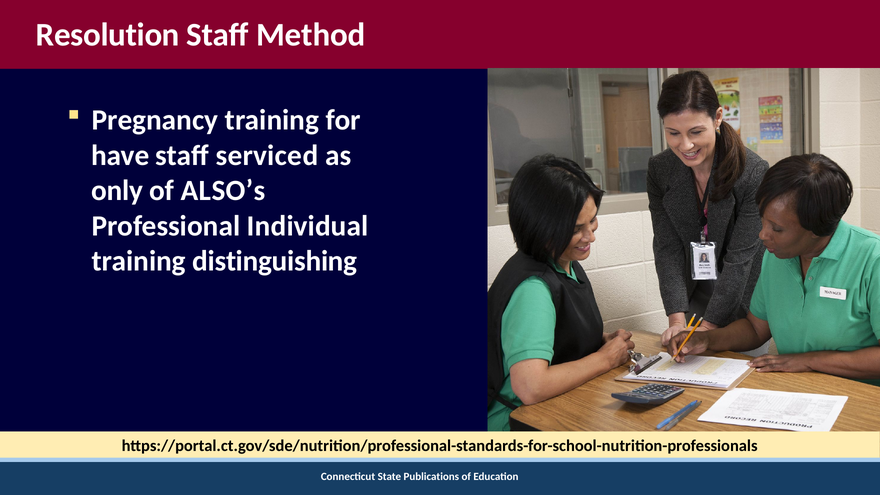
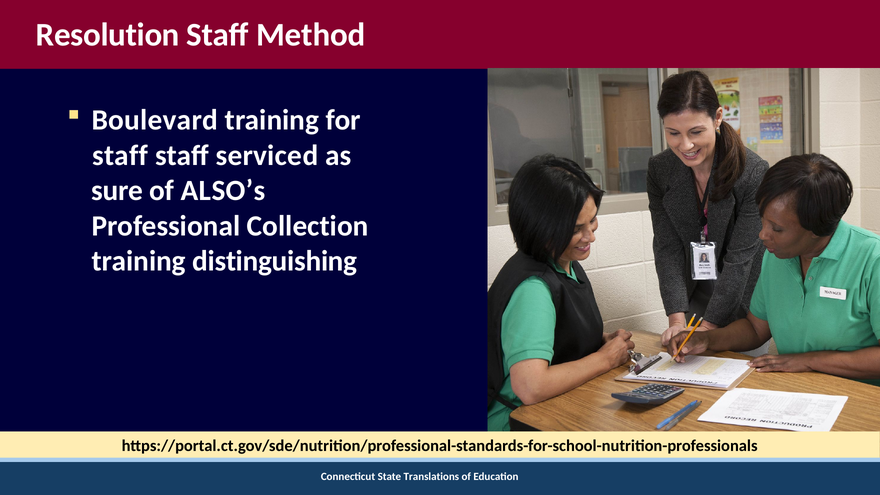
Pregnancy: Pregnancy -> Boulevard
have at (120, 155): have -> staff
only: only -> sure
Individual: Individual -> Collection
Publications: Publications -> Translations
